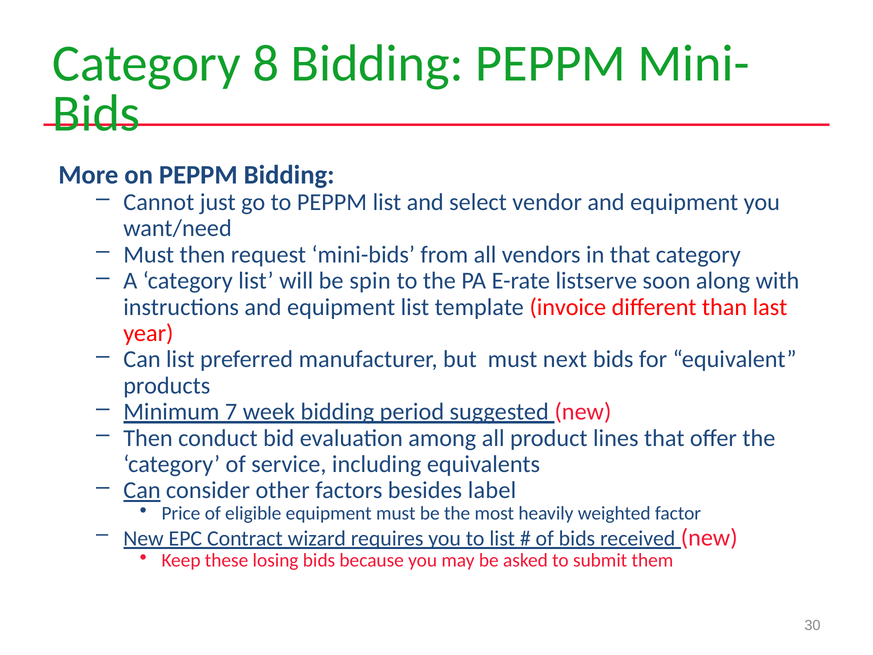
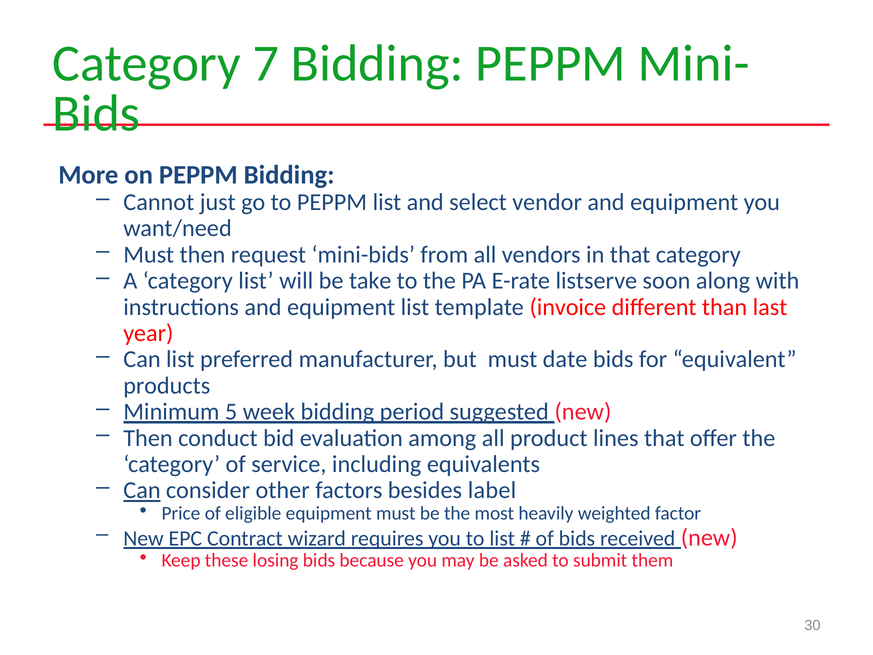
8: 8 -> 7
spin: spin -> take
next: next -> date
7: 7 -> 5
